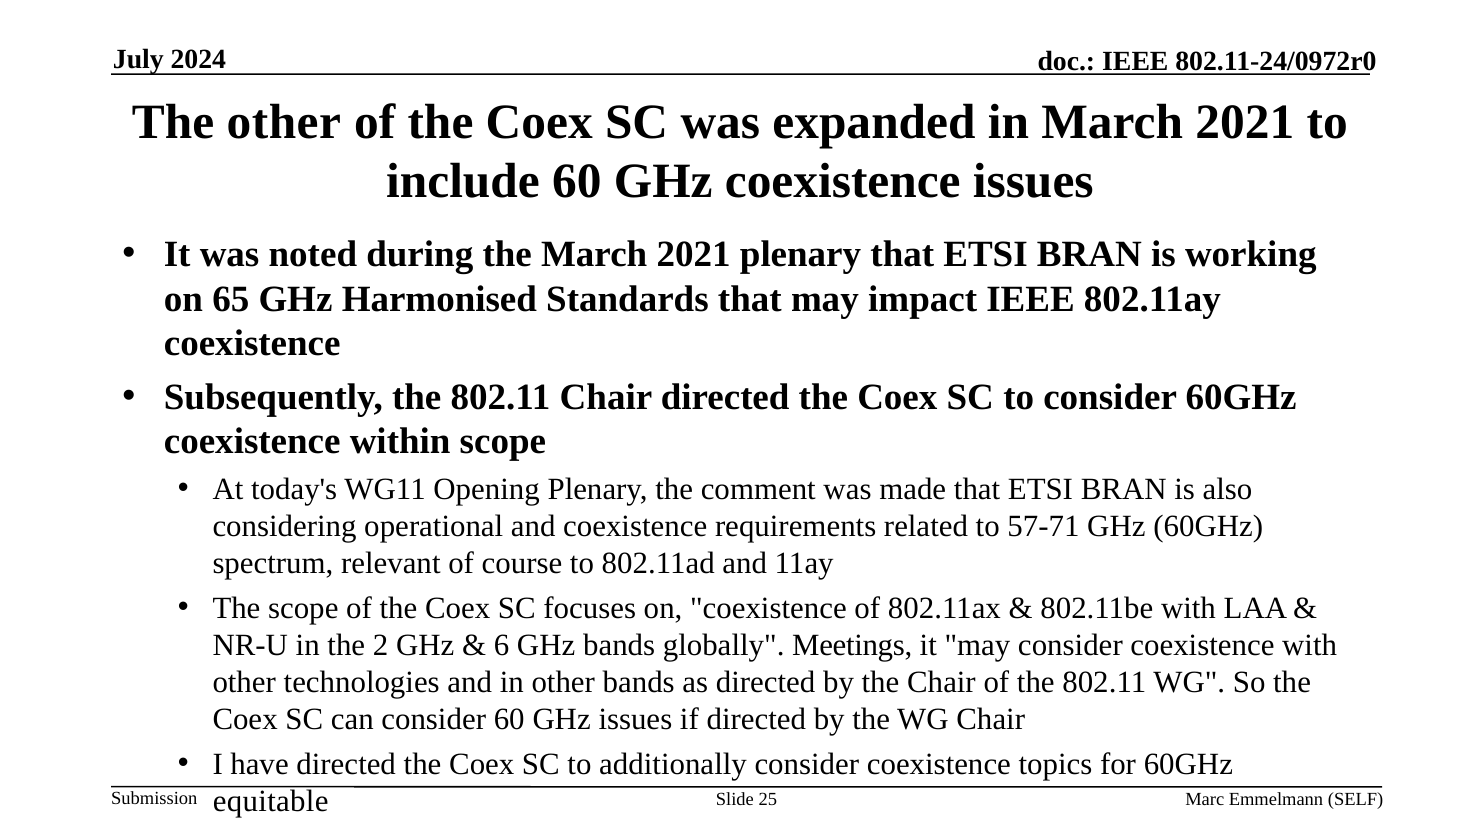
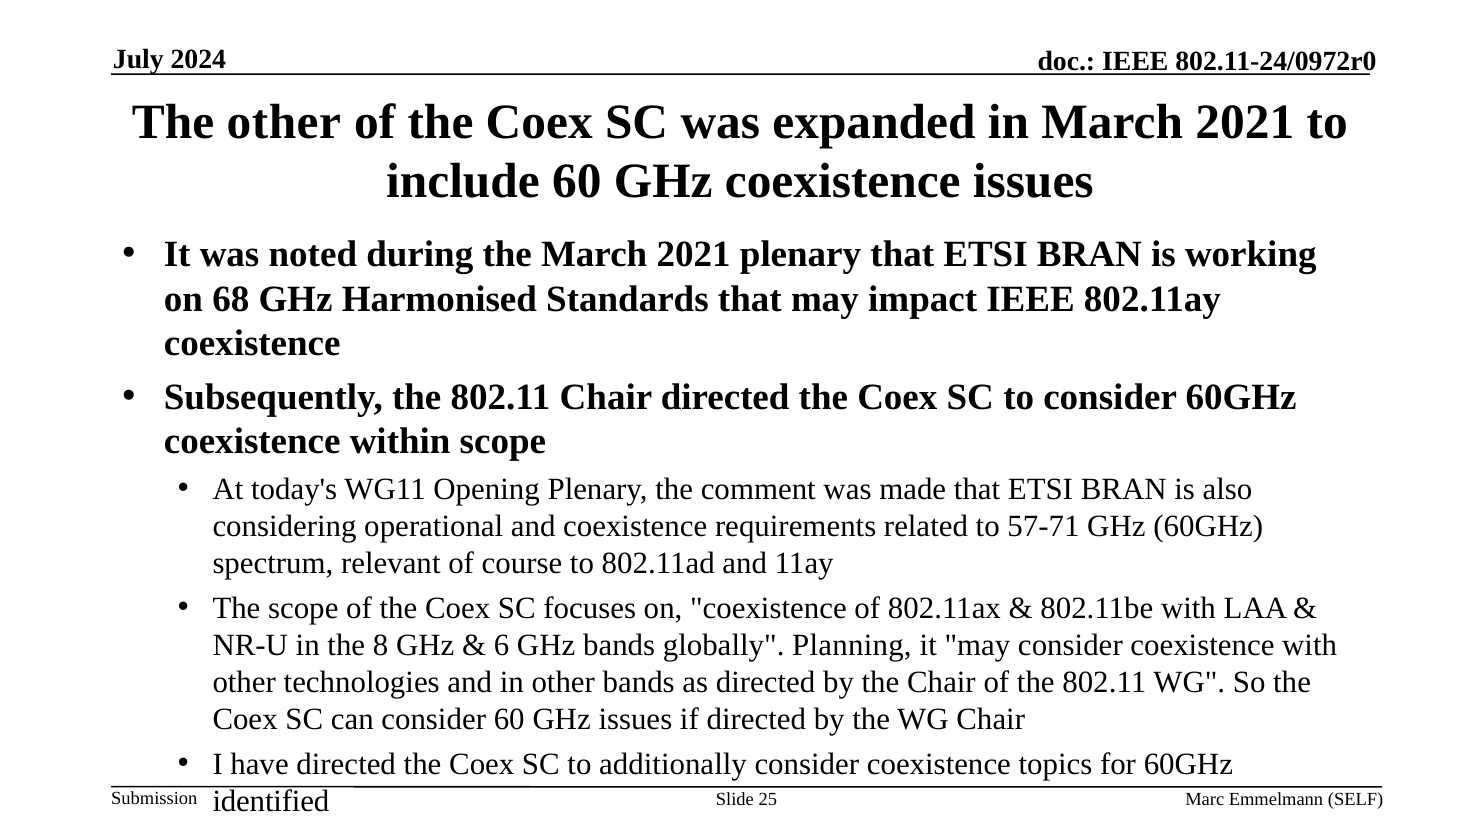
65: 65 -> 68
2: 2 -> 8
Meetings: Meetings -> Planning
equitable: equitable -> identified
